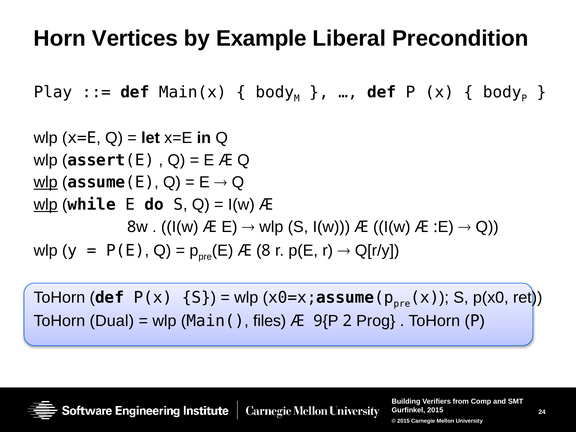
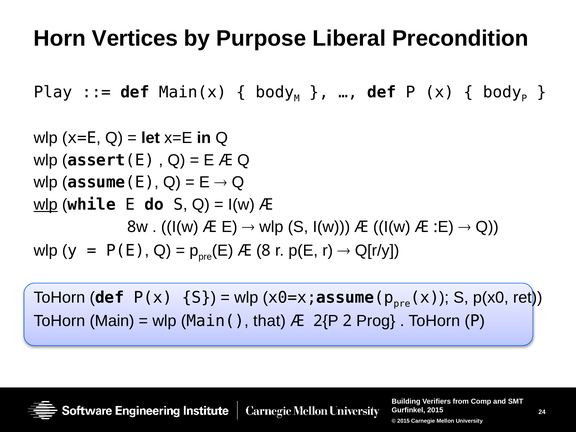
Example: Example -> Purpose
wlp at (46, 182) underline: present -> none
Dual: Dual -> Main
files: files -> that
Æ 9: 9 -> 2
